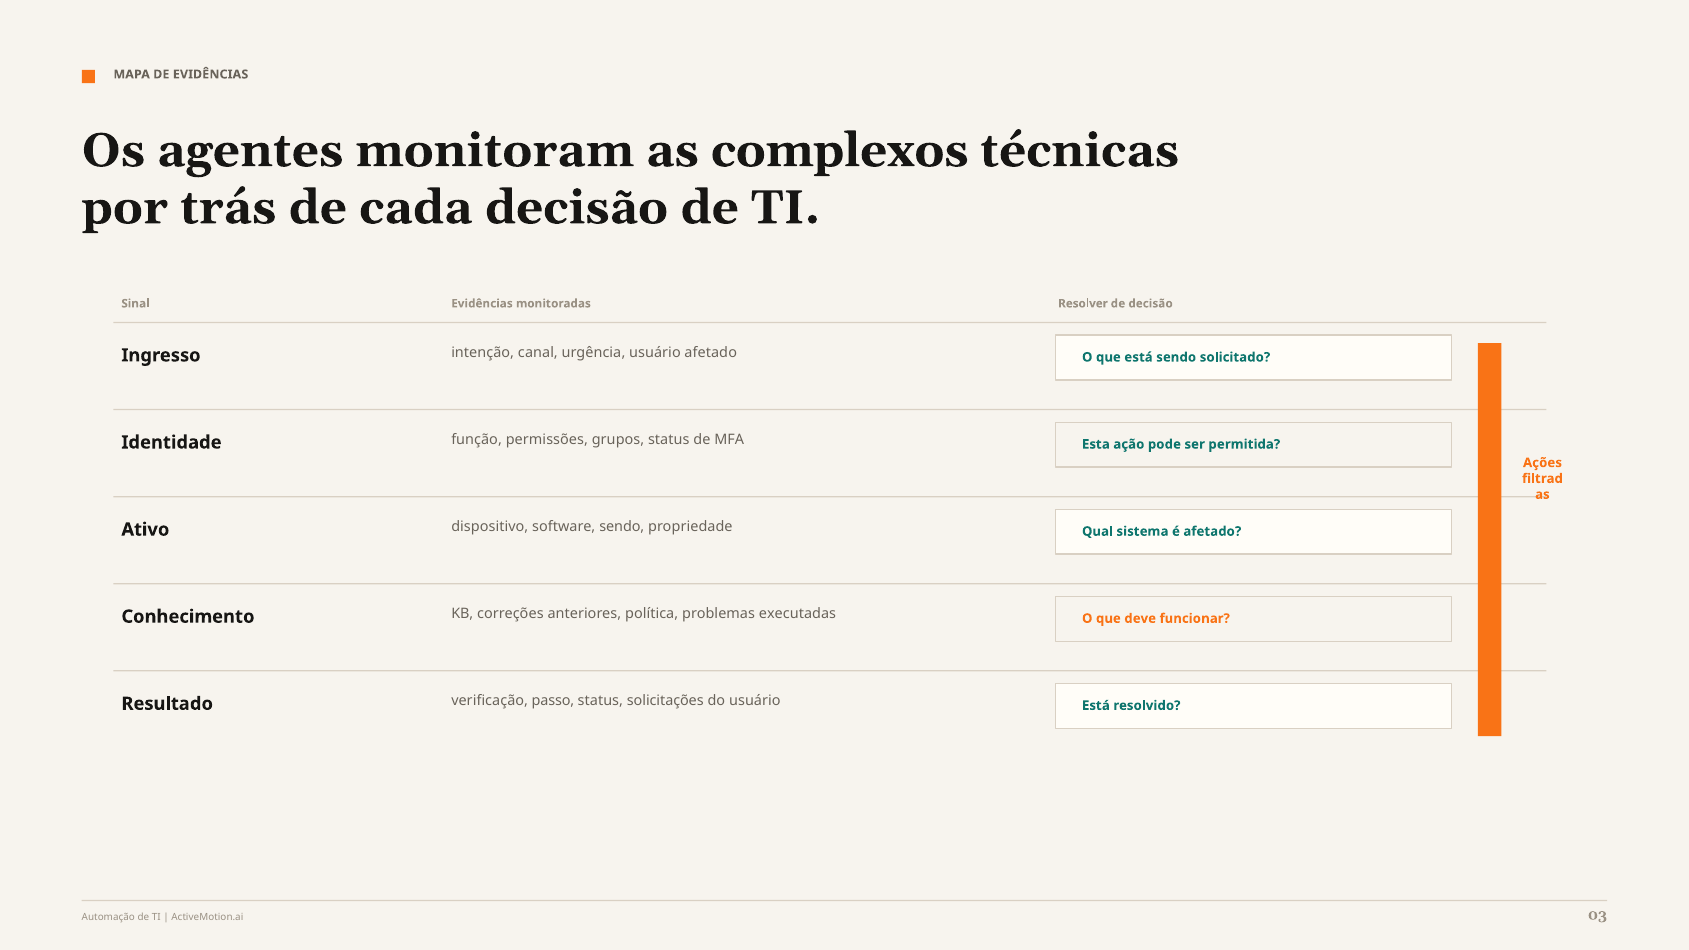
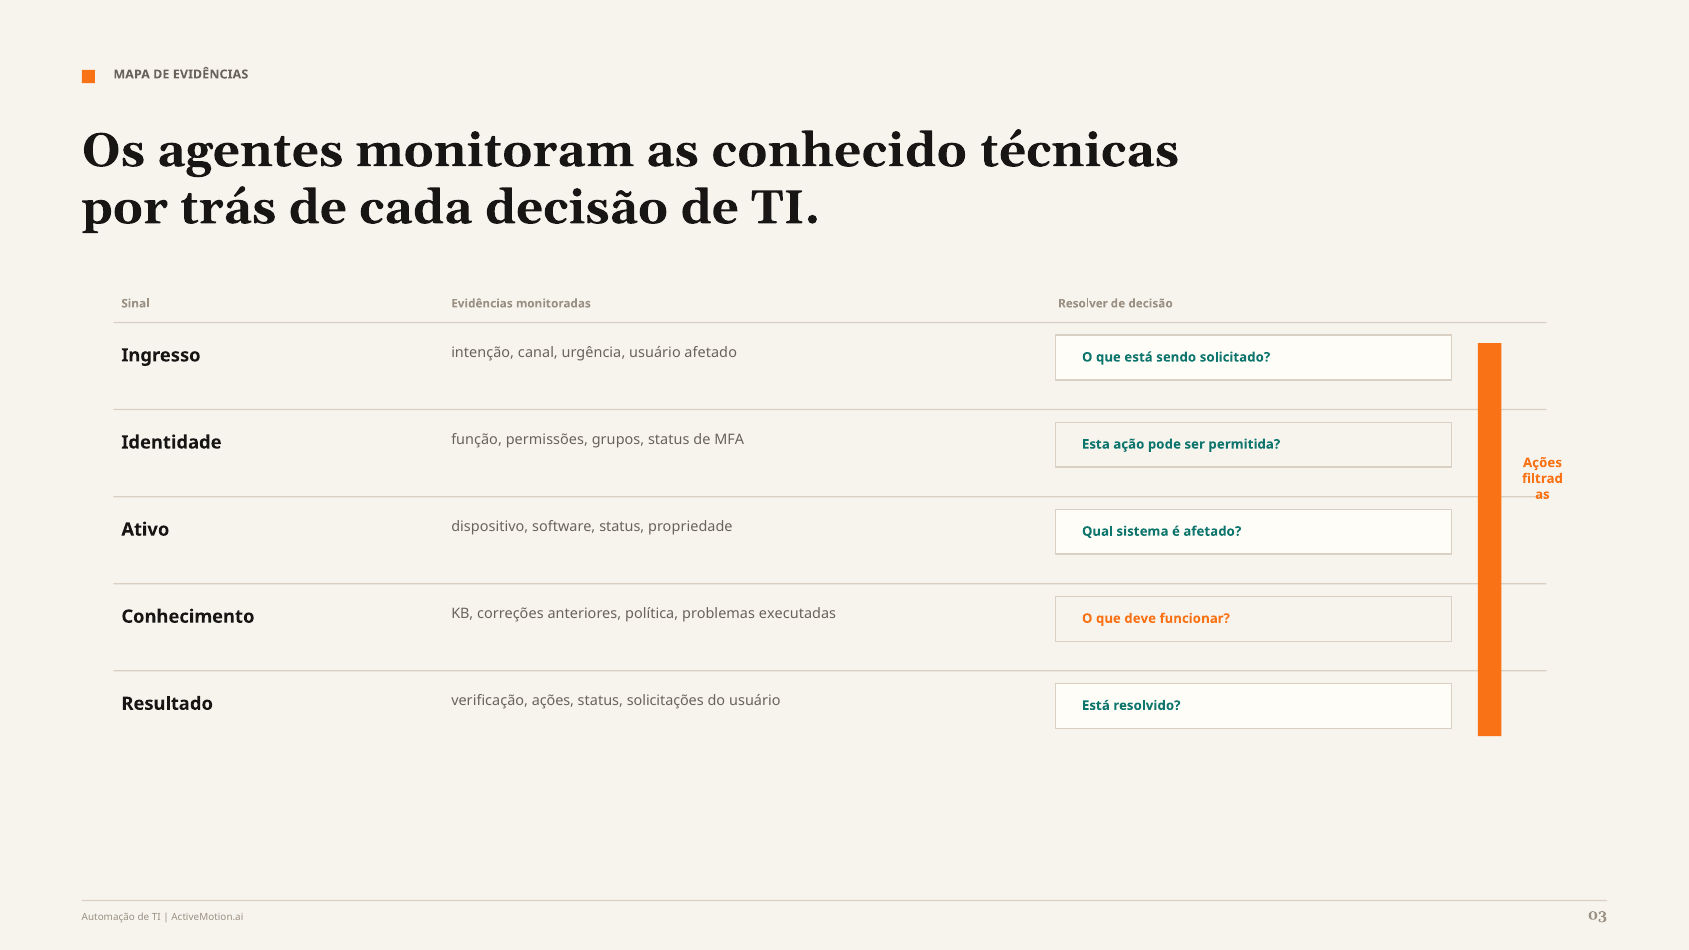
complexos: complexos -> conhecido
software sendo: sendo -> status
verificação passo: passo -> ações
